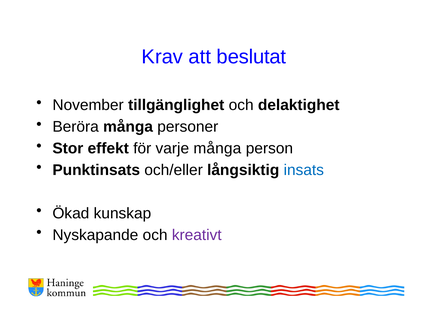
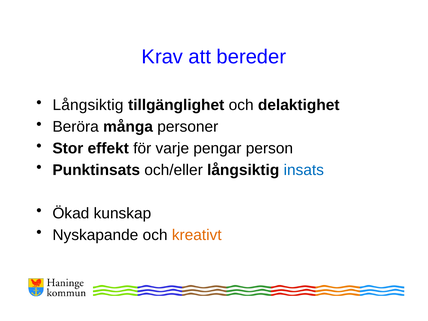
beslutat: beslutat -> bereder
November at (88, 105): November -> Långsiktig
varje många: många -> pengar
kreativt colour: purple -> orange
